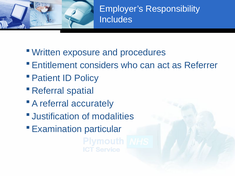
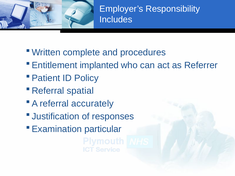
exposure: exposure -> complete
considers: considers -> implanted
modalities: modalities -> responses
